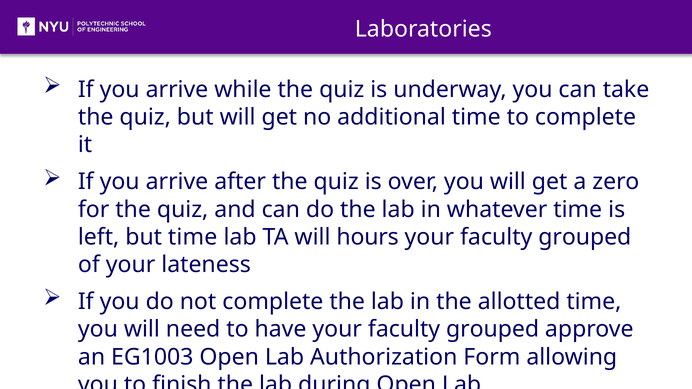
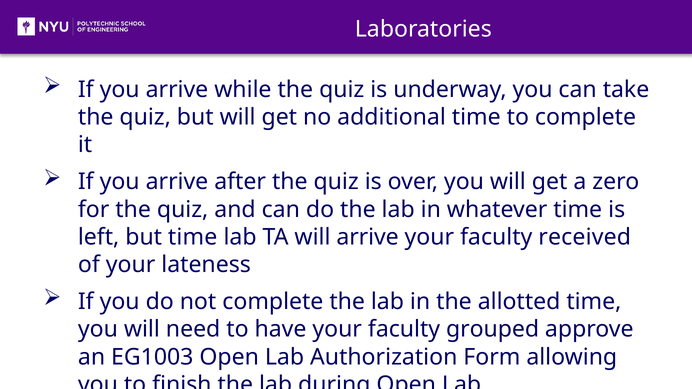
will hours: hours -> arrive
grouped at (585, 237): grouped -> received
